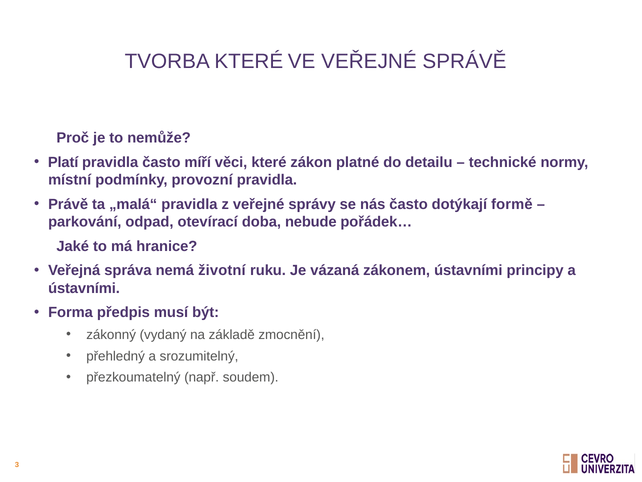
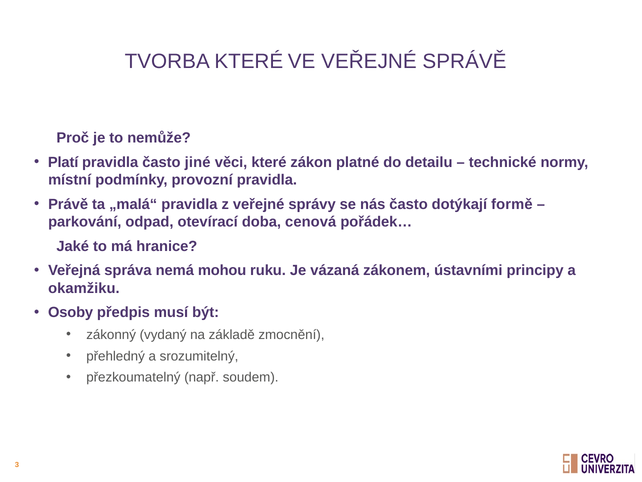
míří: míří -> jiné
nebude: nebude -> cenová
životní: životní -> mohou
ústavními at (84, 288): ústavními -> okamžiku
Forma: Forma -> Osoby
